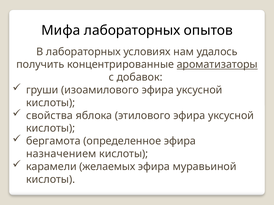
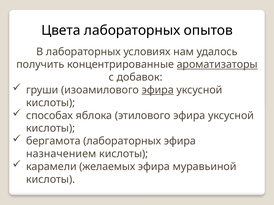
Мифа: Мифа -> Цвета
эфира at (158, 90) underline: none -> present
свойства: свойства -> способах
бергамота определенное: определенное -> лабораторных
